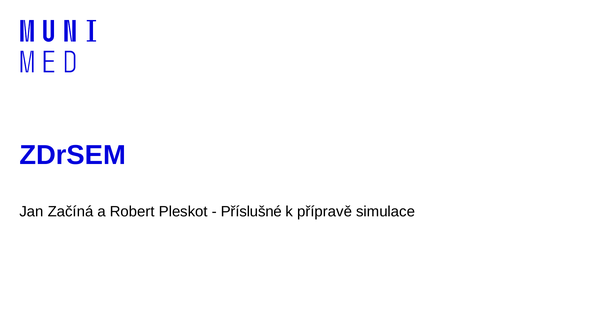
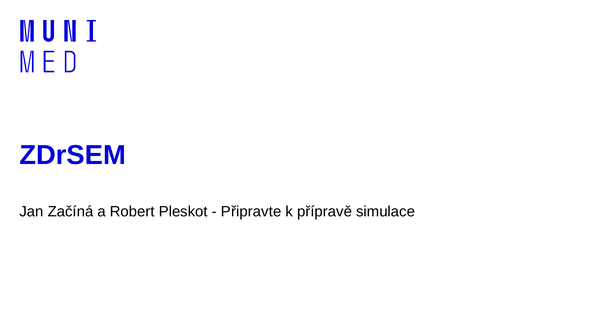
Příslušné: Příslušné -> Připravte
